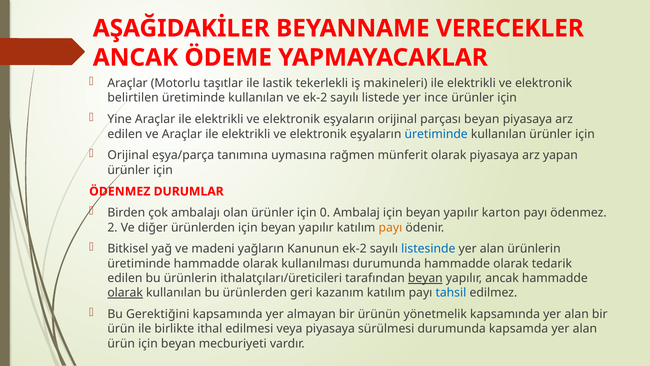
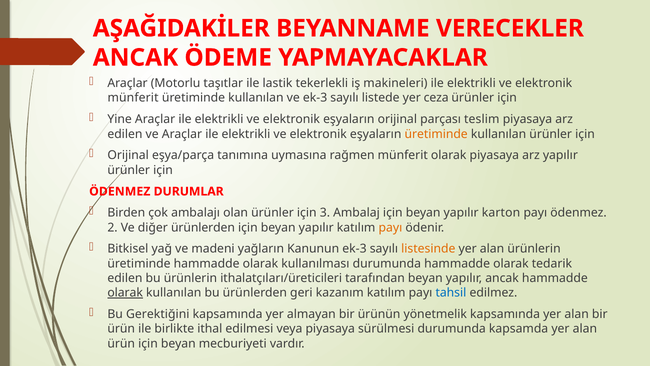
belirtilen at (133, 98): belirtilen -> münferit
ve ek-2: ek-2 -> ek-3
ince: ince -> ceza
parçası beyan: beyan -> teslim
üretiminde at (436, 134) colour: blue -> orange
arz yapan: yapan -> yapılır
0: 0 -> 3
Kanunun ek-2: ek-2 -> ek-3
listesinde colour: blue -> orange
beyan at (425, 278) underline: present -> none
